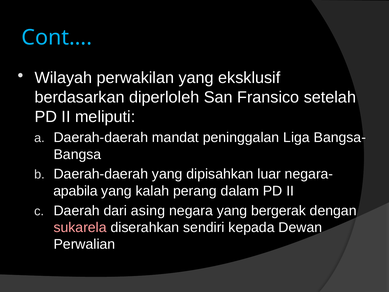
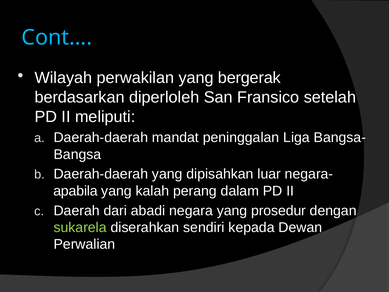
eksklusif: eksklusif -> bergerak
asing: asing -> abadi
bergerak: bergerak -> prosedur
sukarela colour: pink -> light green
